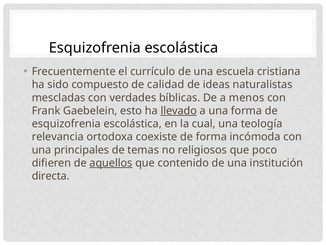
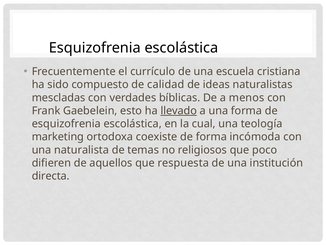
relevancia: relevancia -> marketing
principales: principales -> naturalista
aquellos underline: present -> none
contenido: contenido -> respuesta
